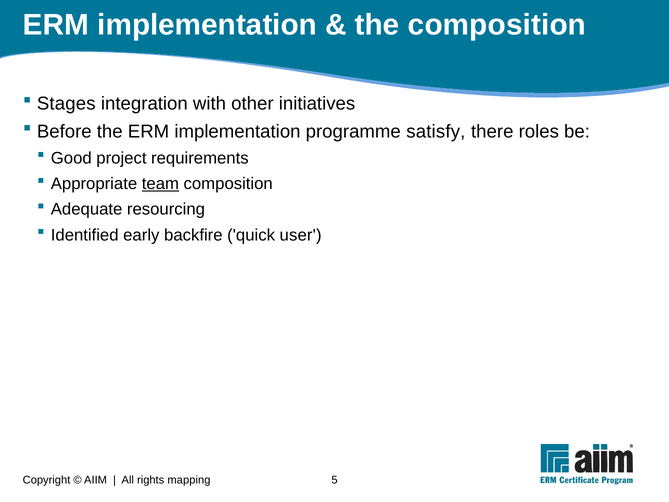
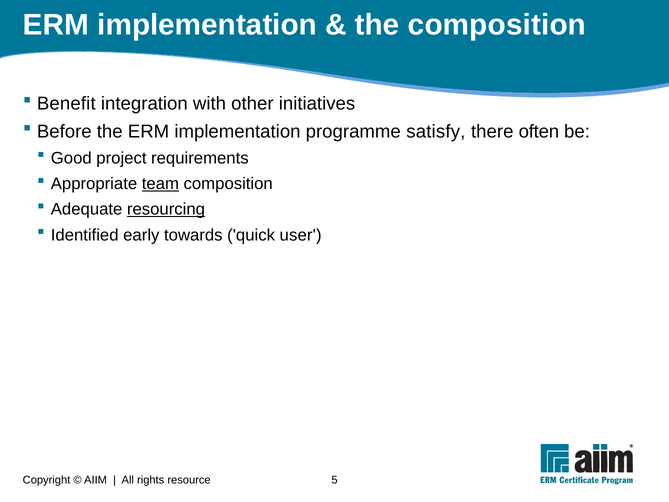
Stages: Stages -> Benefit
roles: roles -> often
resourcing underline: none -> present
backfire: backfire -> towards
mapping: mapping -> resource
